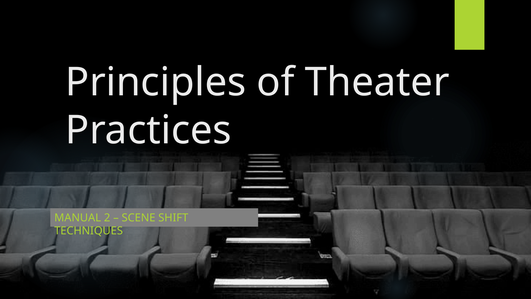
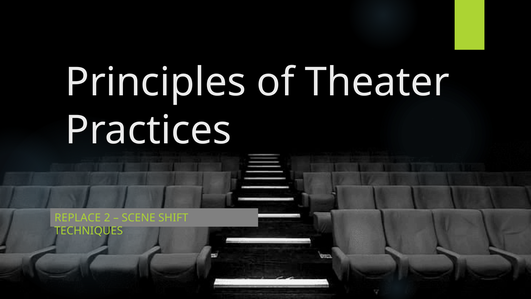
MANUAL: MANUAL -> REPLACE
